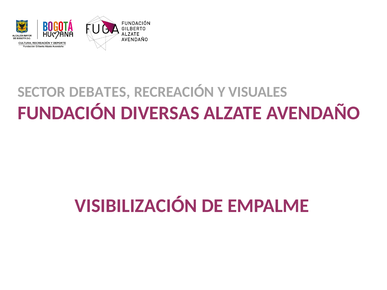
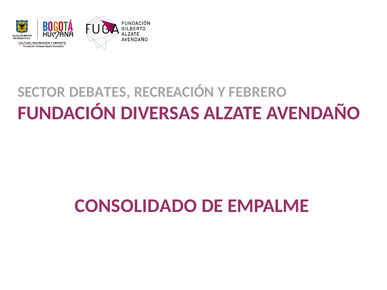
VISUALES: VISUALES -> FEBRERO
VISIBILIZACIÓN: VISIBILIZACIÓN -> CONSOLIDADO
